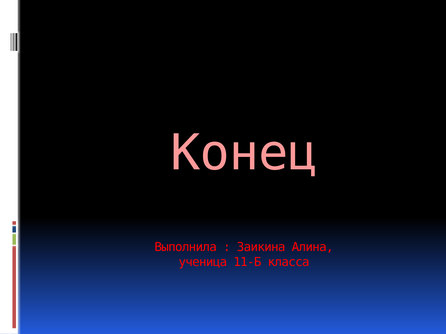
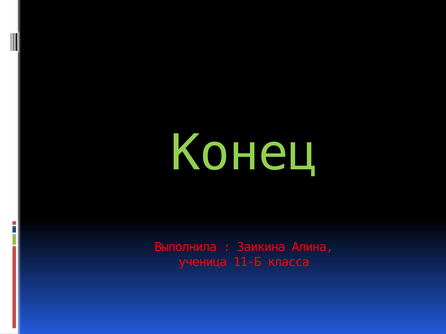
Конец colour: pink -> light green
